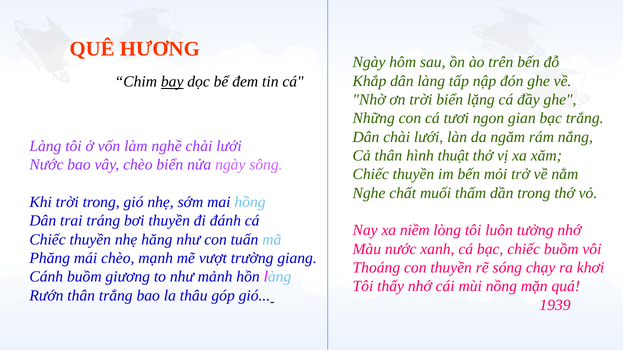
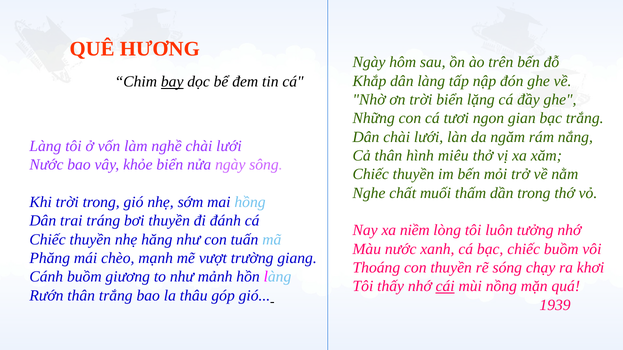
thuật: thuật -> miêu
vây chèo: chèo -> khỏe
cái underline: none -> present
